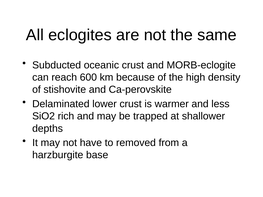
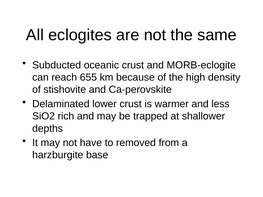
600: 600 -> 655
